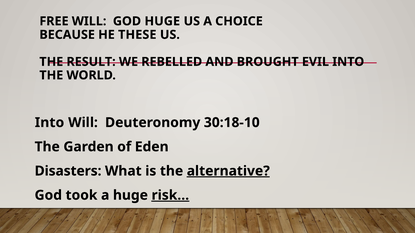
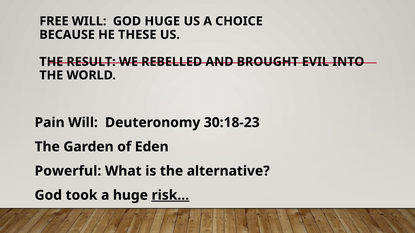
Into at (50, 123): Into -> Pain
30:18-10: 30:18-10 -> 30:18-23
Disasters: Disasters -> Powerful
alternative underline: present -> none
